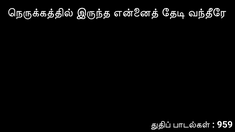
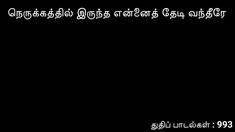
959: 959 -> 993
